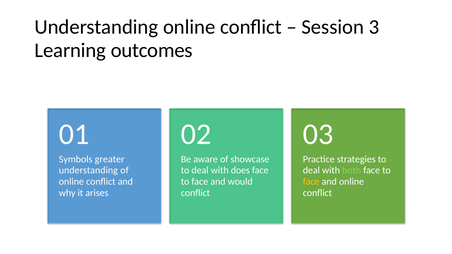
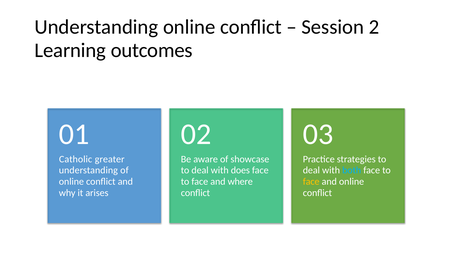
3: 3 -> 2
Symbols: Symbols -> Catholic
both colour: light green -> light blue
would: would -> where
